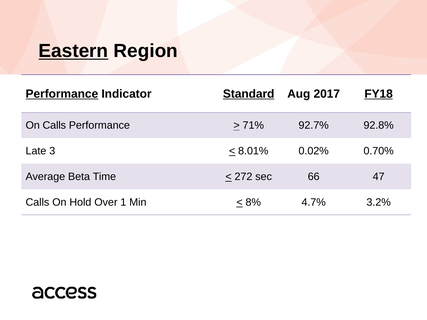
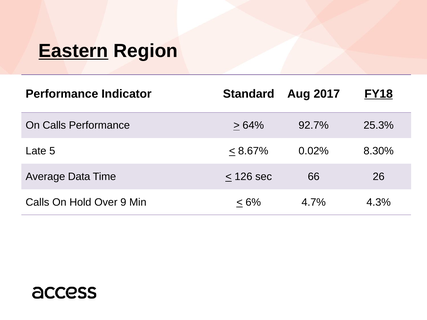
Performance at (62, 94) underline: present -> none
Standard underline: present -> none
71%: 71% -> 64%
92.8%: 92.8% -> 25.3%
3: 3 -> 5
8.01%: 8.01% -> 8.67%
0.70%: 0.70% -> 8.30%
Beta: Beta -> Data
272: 272 -> 126
47: 47 -> 26
1: 1 -> 9
8%: 8% -> 6%
3.2%: 3.2% -> 4.3%
